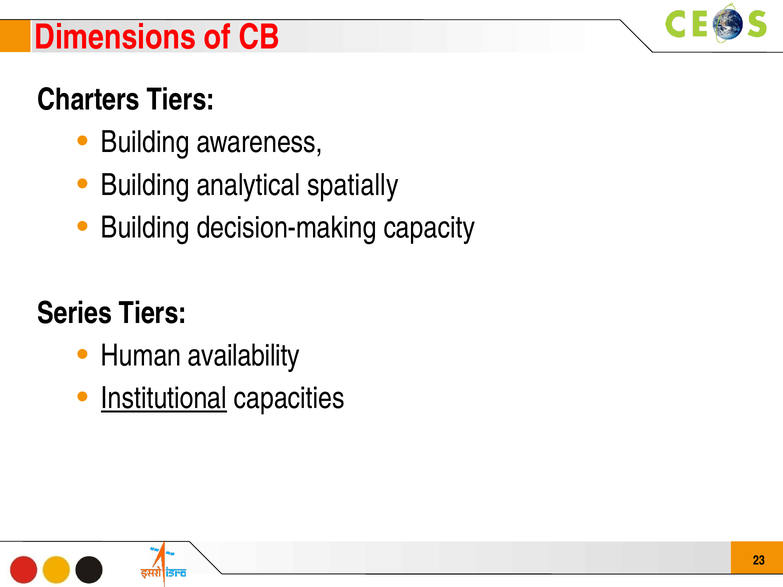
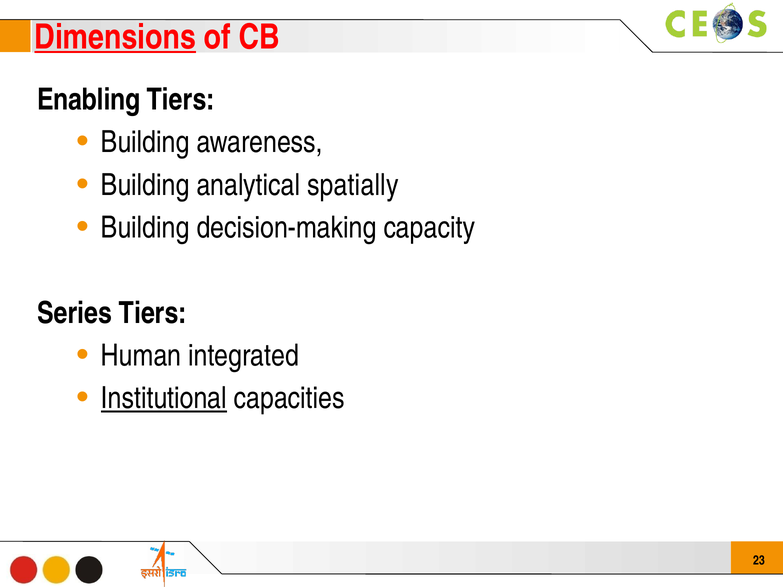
Dimensions underline: none -> present
Charters: Charters -> Enabling
availability: availability -> integrated
